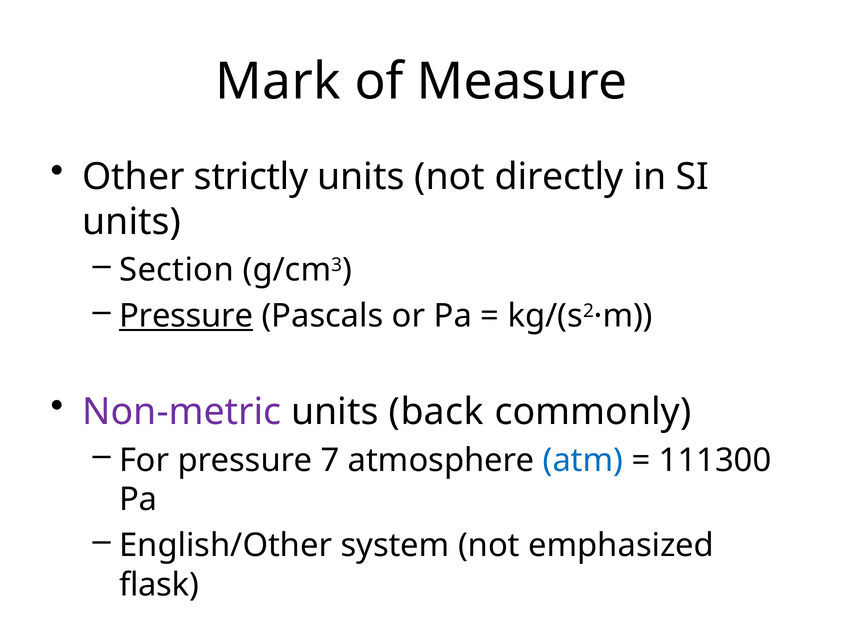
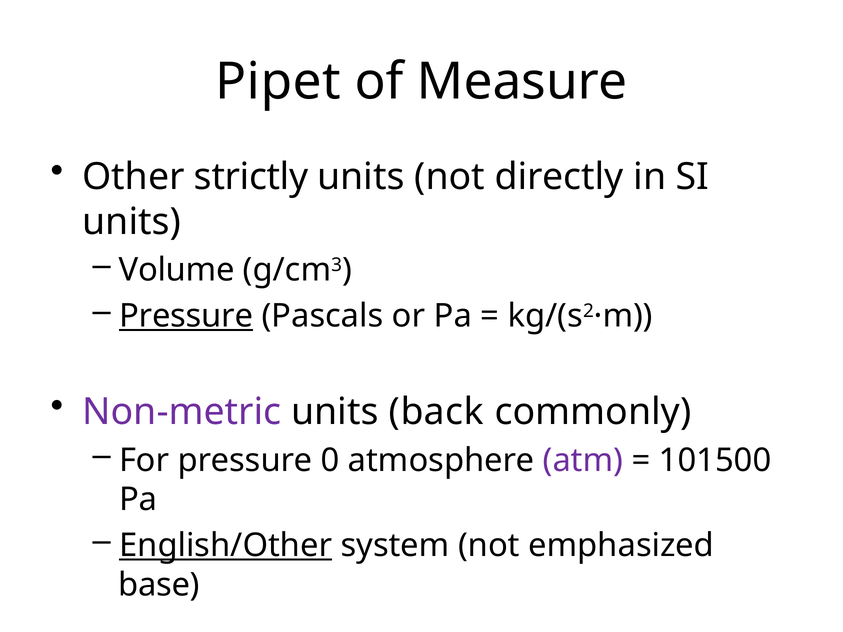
Mark: Mark -> Pipet
Section: Section -> Volume
7: 7 -> 0
atm colour: blue -> purple
111300: 111300 -> 101500
English/Other underline: none -> present
flask: flask -> base
